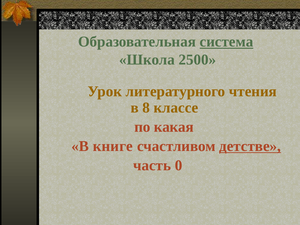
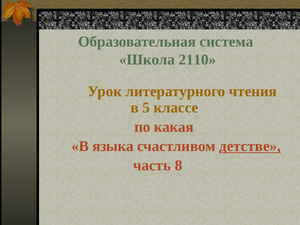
система underline: present -> none
2500: 2500 -> 2110
8: 8 -> 5
книге: книге -> языка
0: 0 -> 8
